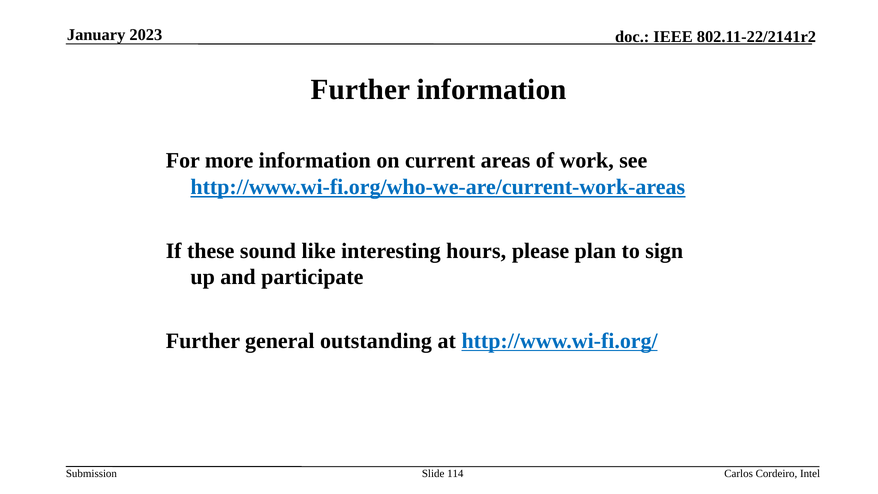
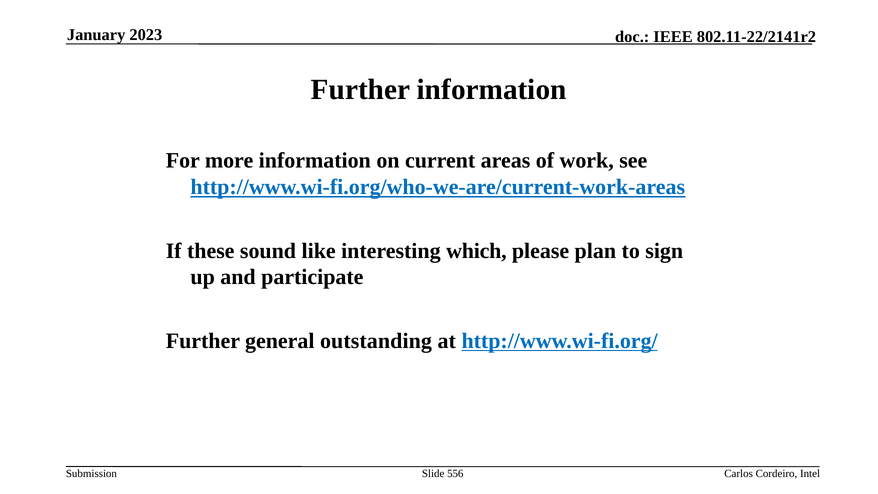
hours: hours -> which
114: 114 -> 556
